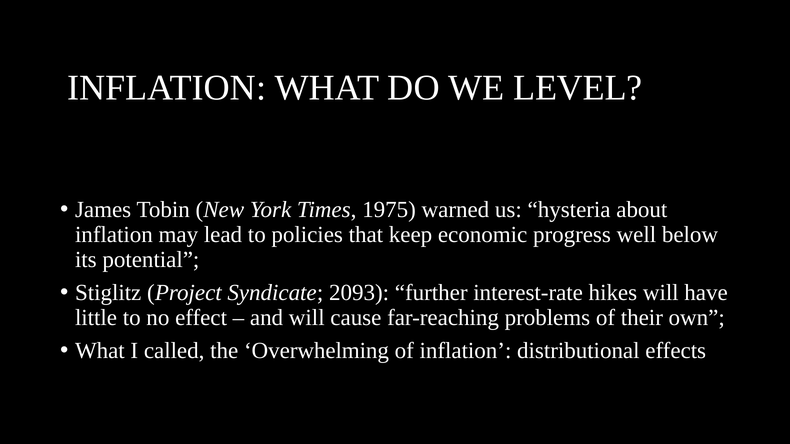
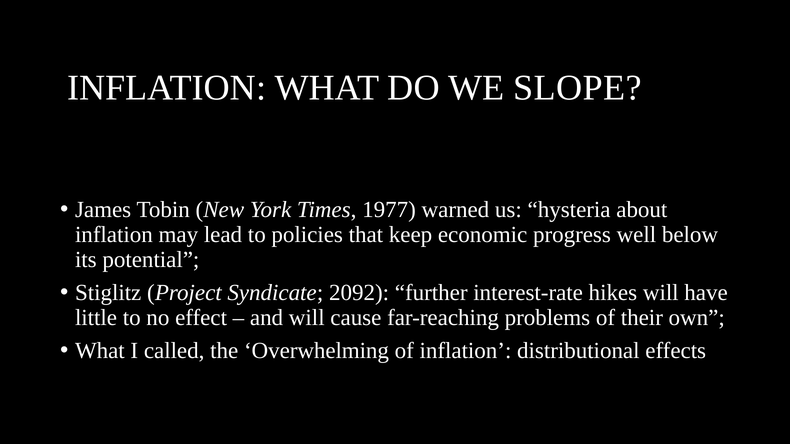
LEVEL: LEVEL -> SLOPE
1975: 1975 -> 1977
2093: 2093 -> 2092
